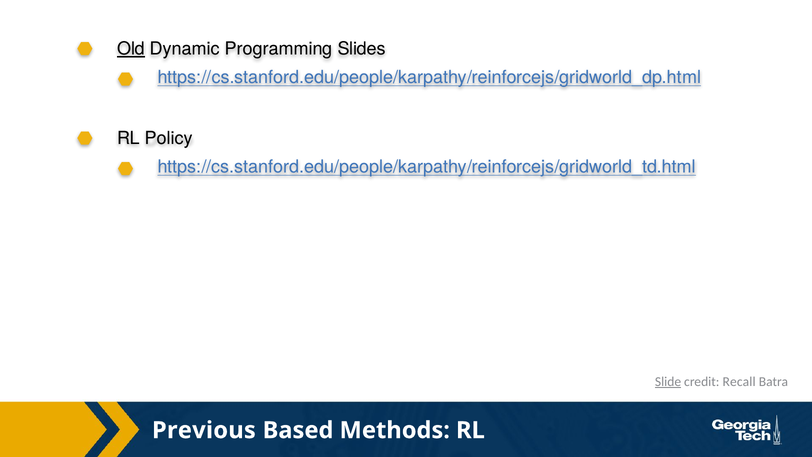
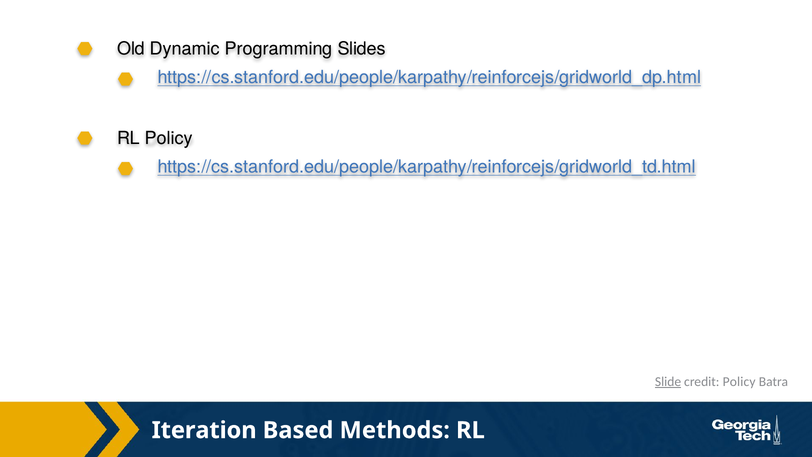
Old underline: present -> none
credit Recall: Recall -> Policy
Previous: Previous -> Iteration
